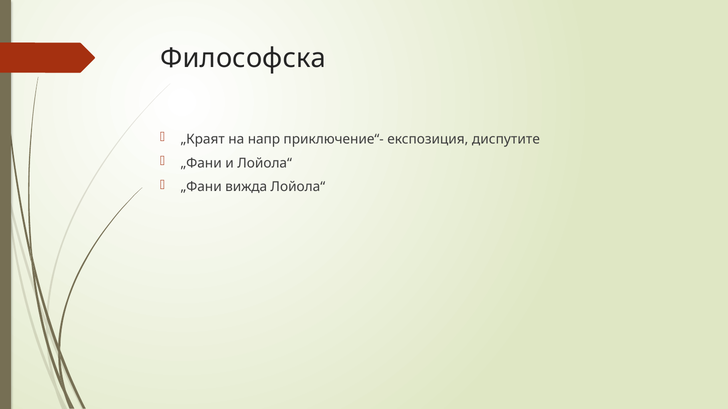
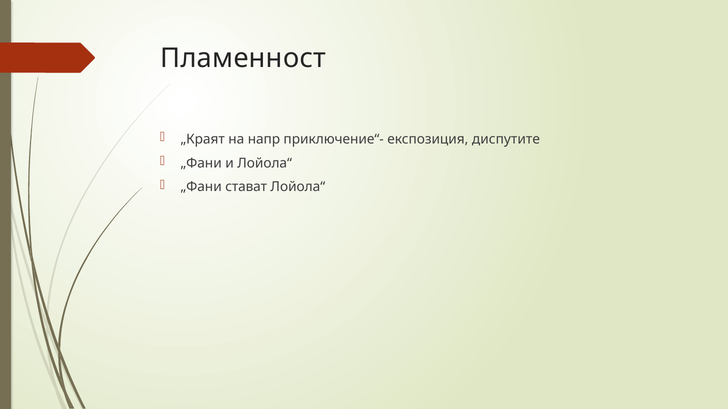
Философска: Философска -> Пламенност
вижда: вижда -> стават
